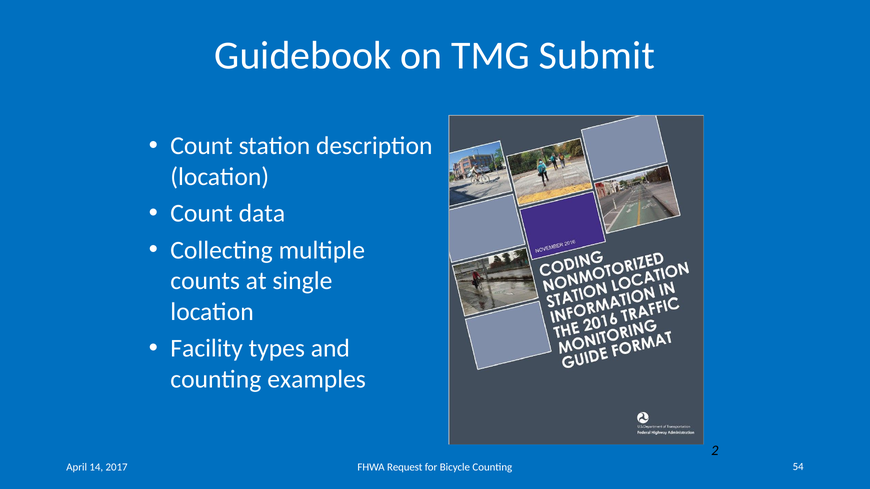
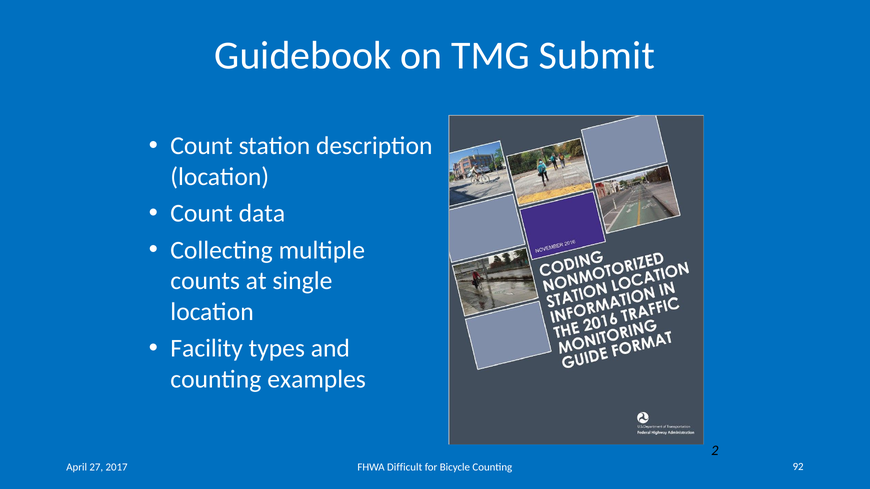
14: 14 -> 27
Request: Request -> Difficult
54: 54 -> 92
